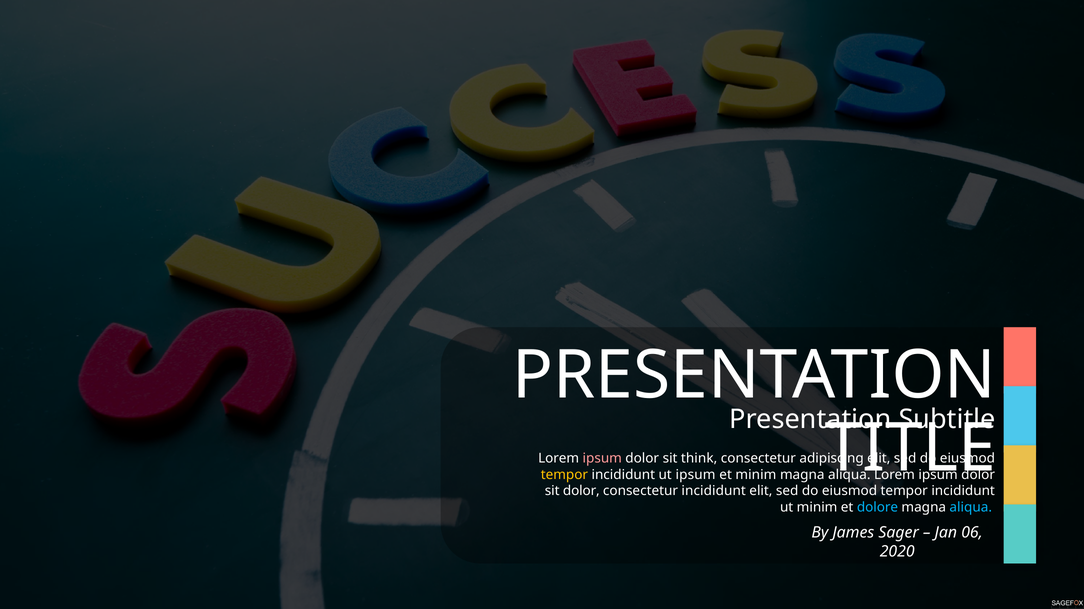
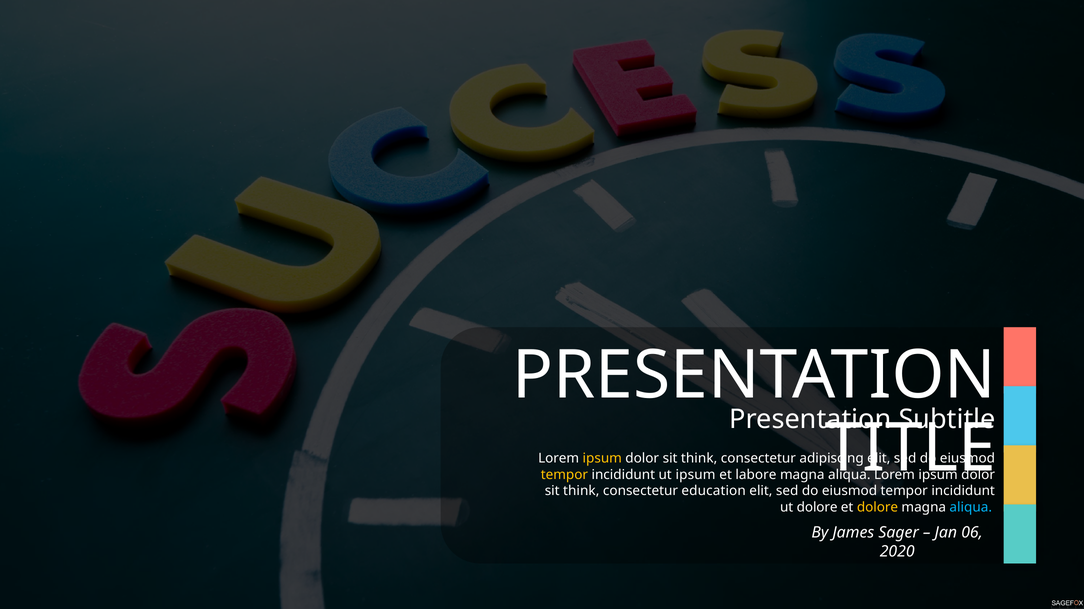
ipsum at (602, 459) colour: pink -> yellow
et minim: minim -> labore
dolor at (581, 492): dolor -> think
consectetur incididunt: incididunt -> education
ut minim: minim -> dolore
dolore at (878, 508) colour: light blue -> yellow
